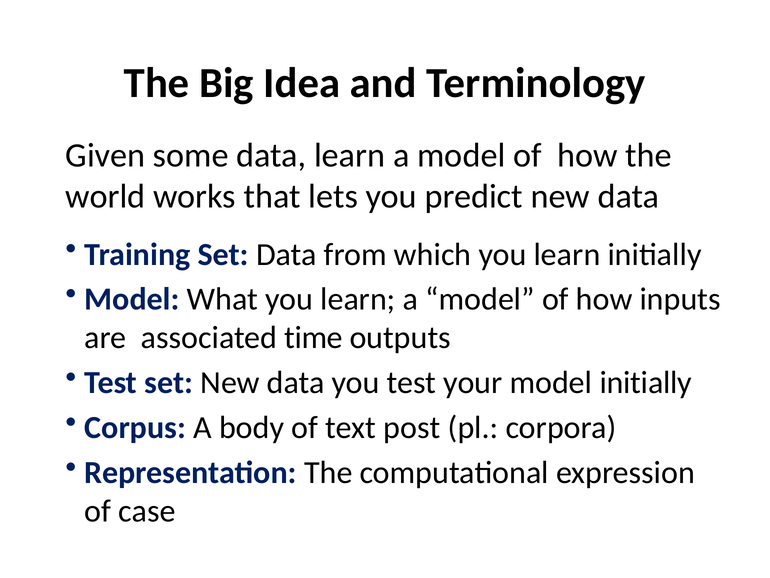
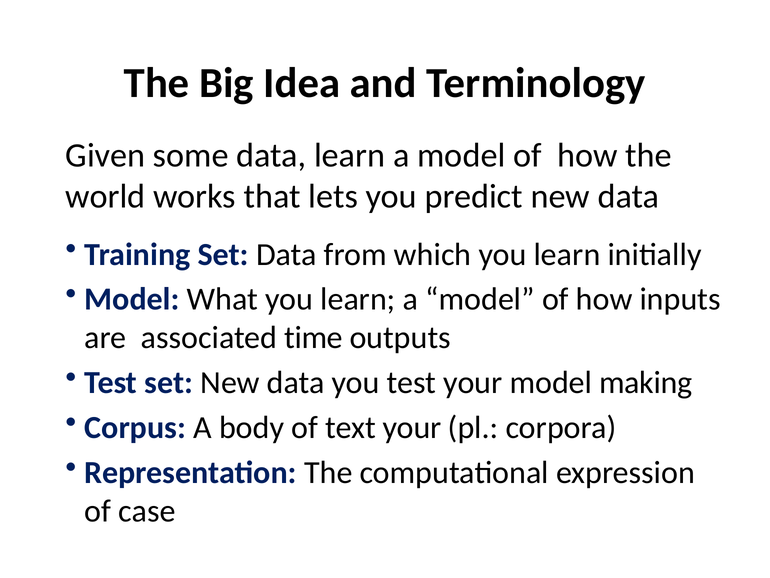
model initially: initially -> making
text post: post -> your
